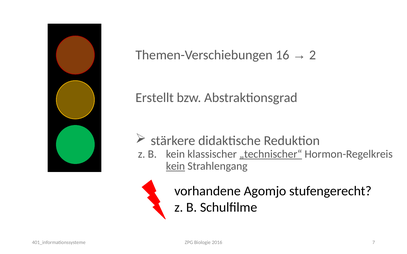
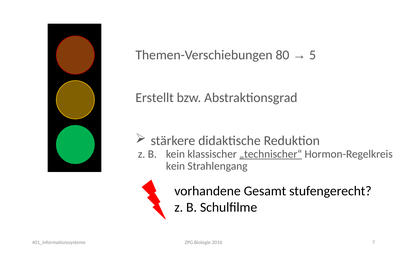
16: 16 -> 80
2: 2 -> 5
kein at (175, 166) underline: present -> none
Agomjo: Agomjo -> Gesamt
